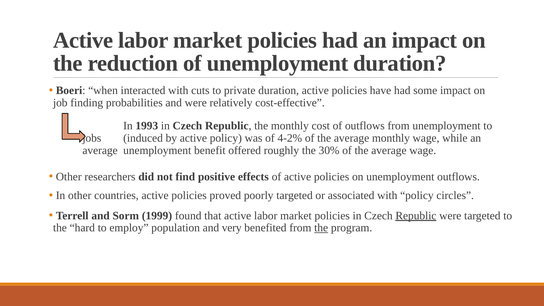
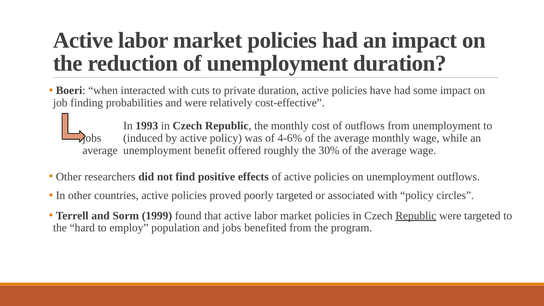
4-2%: 4-2% -> 4-6%
and very: very -> jobs
the at (321, 228) underline: present -> none
